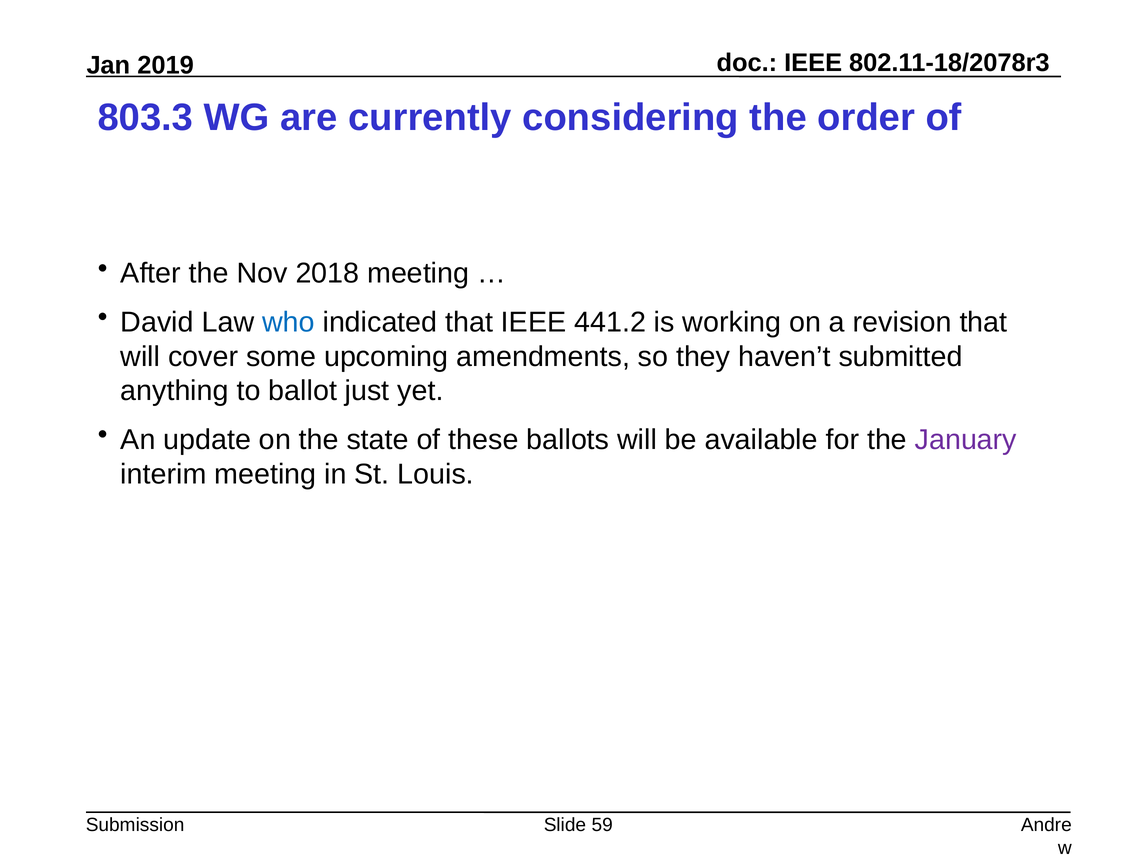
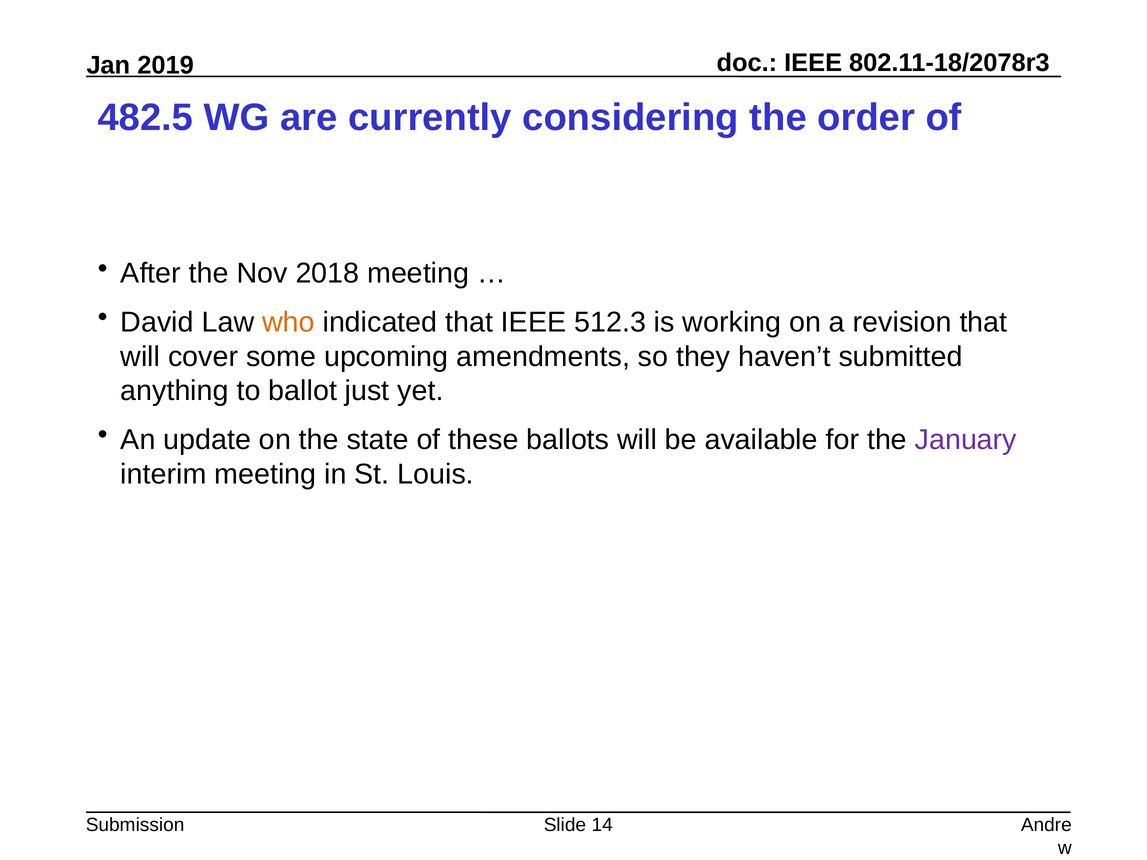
803.3: 803.3 -> 482.5
who colour: blue -> orange
441.2: 441.2 -> 512.3
59: 59 -> 14
